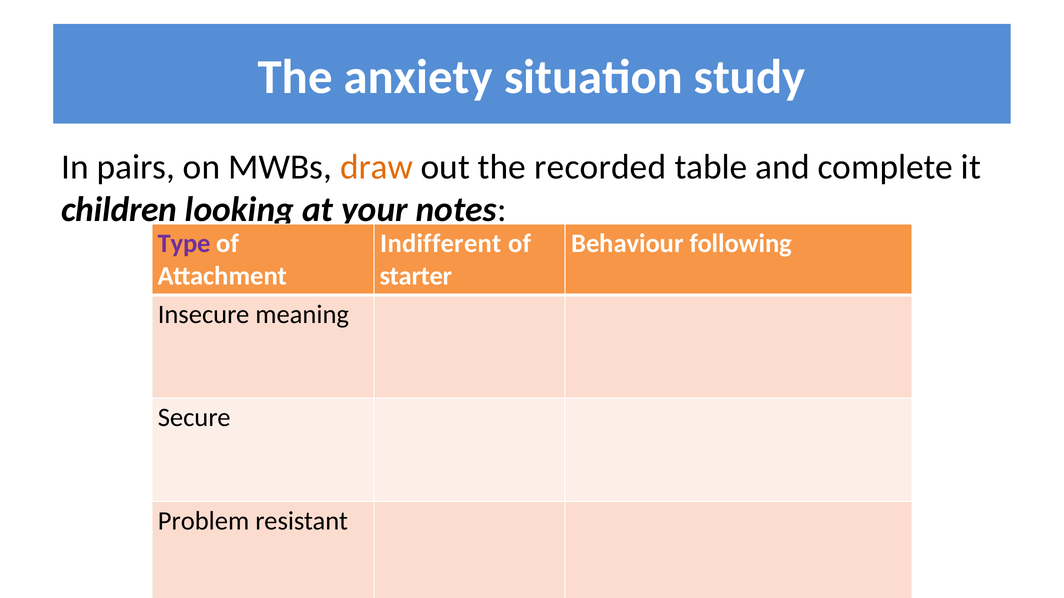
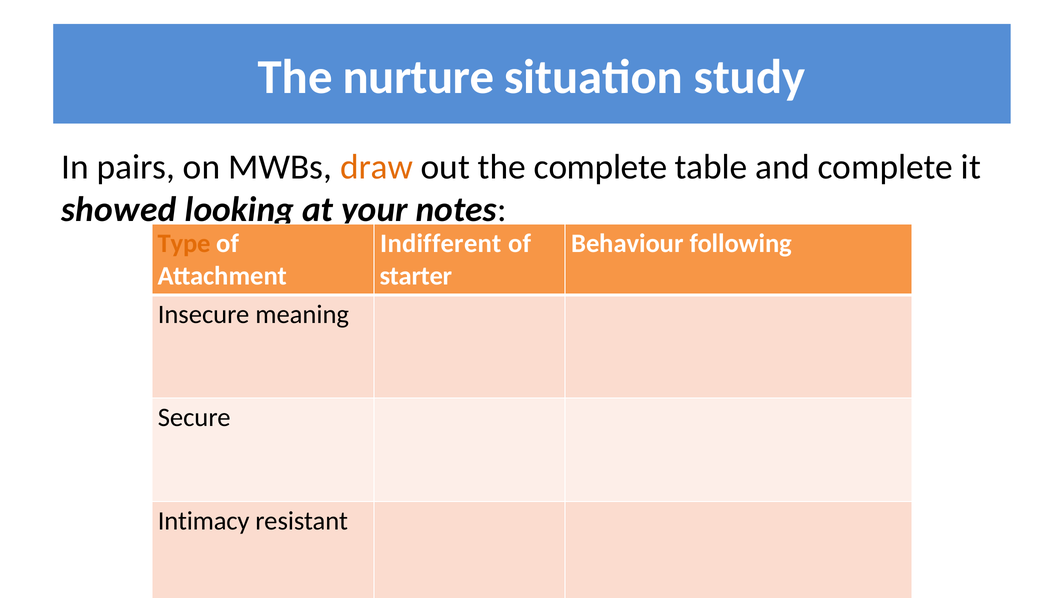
anxiety: anxiety -> nurture
the recorded: recorded -> complete
children: children -> showed
Type colour: purple -> orange
Problem: Problem -> Intimacy
